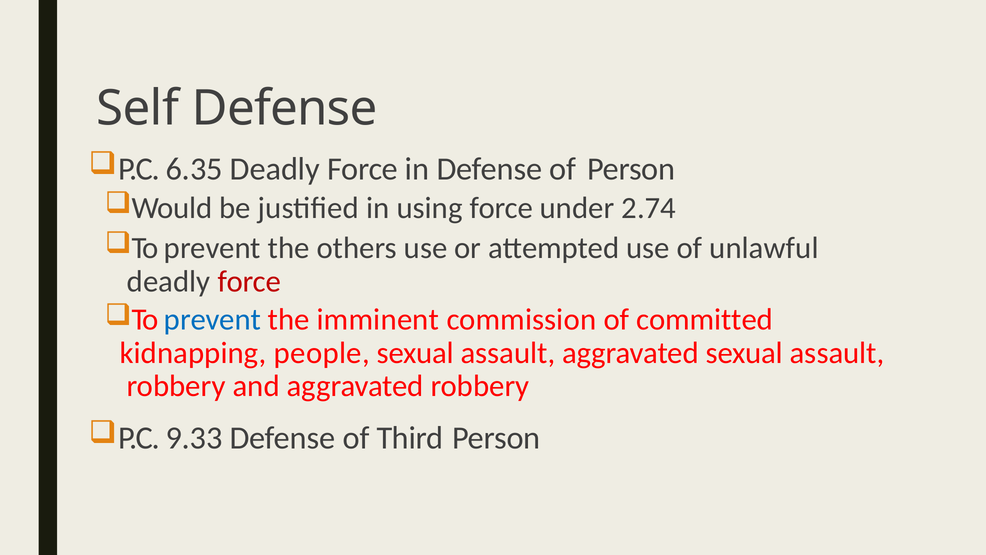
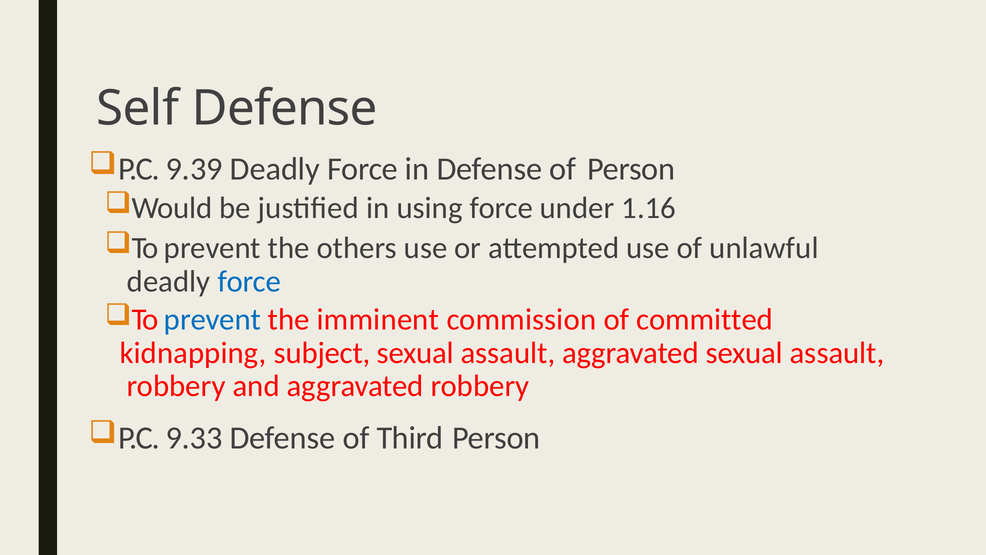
6.35: 6.35 -> 9.39
2.74: 2.74 -> 1.16
force at (249, 281) colour: red -> blue
people: people -> subject
